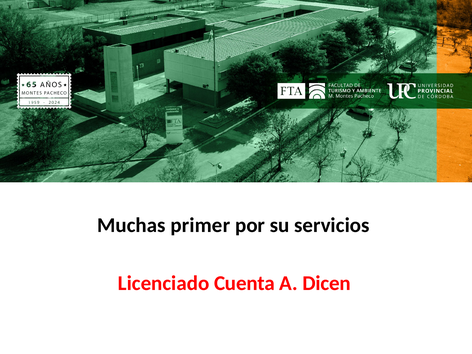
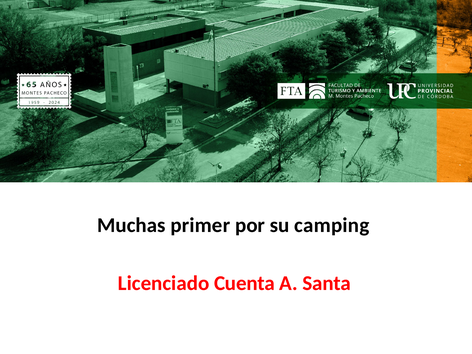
servicios: servicios -> camping
Dicen: Dicen -> Santa
